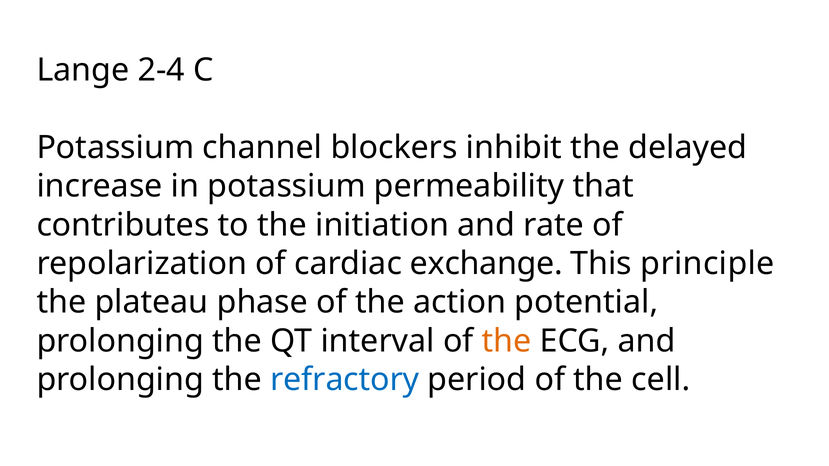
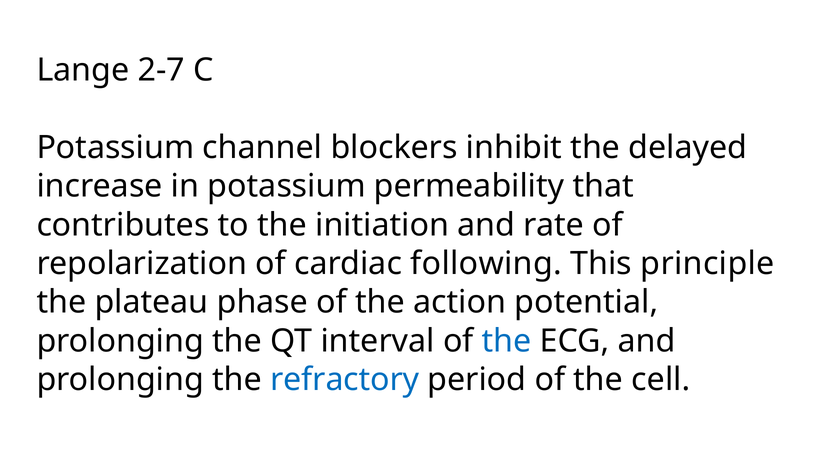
2-4: 2-4 -> 2-7
exchange: exchange -> following
the at (507, 341) colour: orange -> blue
